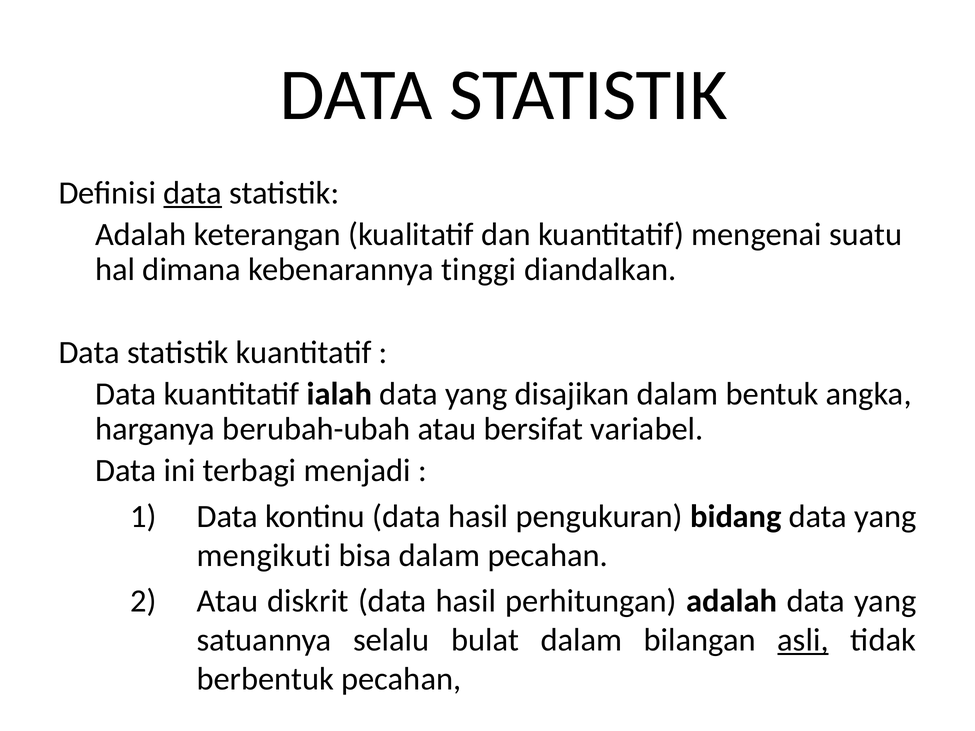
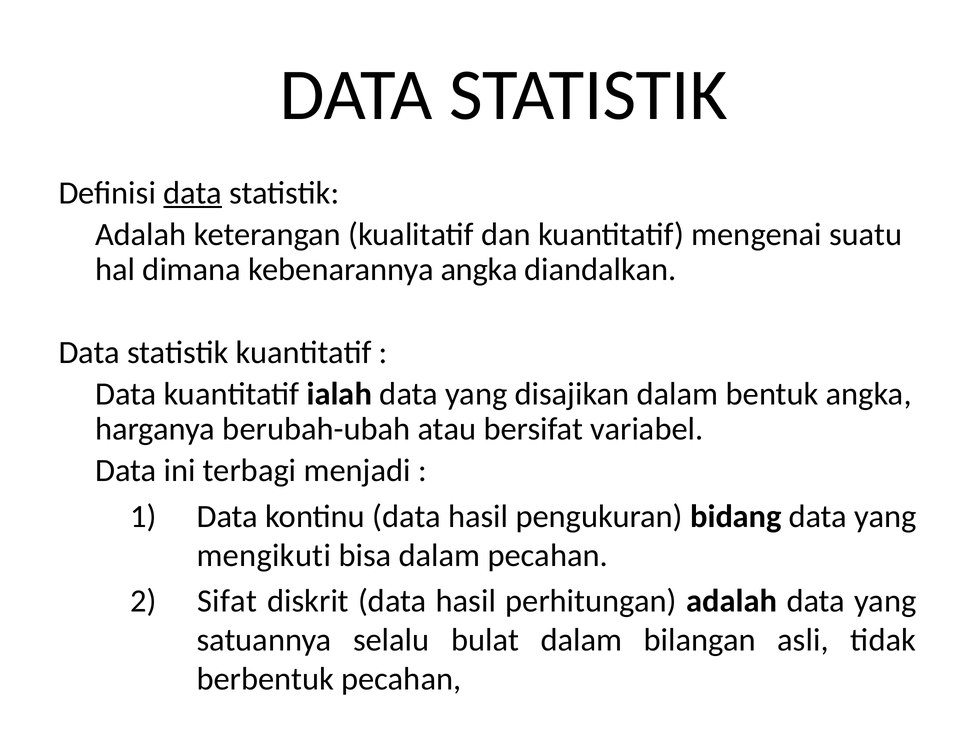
kebenarannya tinggi: tinggi -> angka
Atau at (227, 601): Atau -> Sifat
asli underline: present -> none
